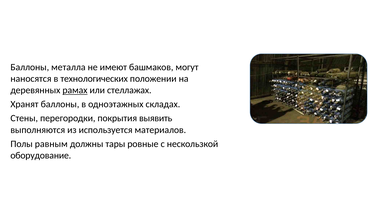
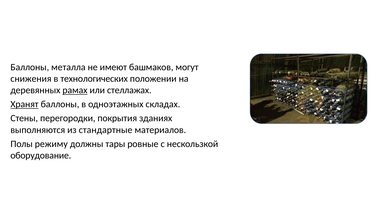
наносятся: наносятся -> снижения
Хранят underline: none -> present
выявить: выявить -> зданиях
используется: используется -> стандартные
равным: равным -> режиму
